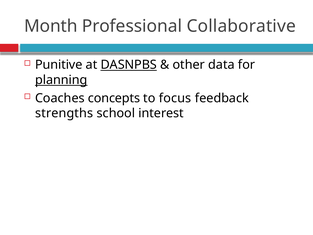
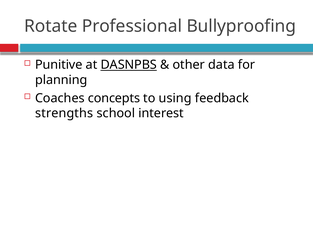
Month: Month -> Rotate
Collaborative: Collaborative -> Bullyproofing
planning underline: present -> none
focus: focus -> using
